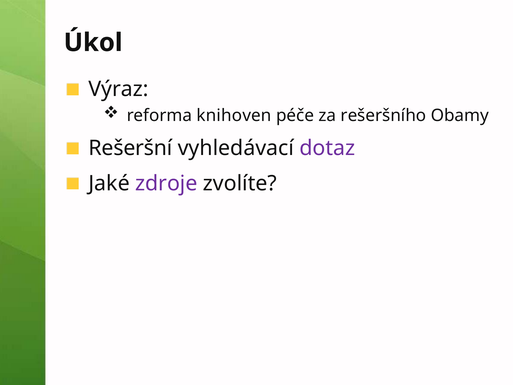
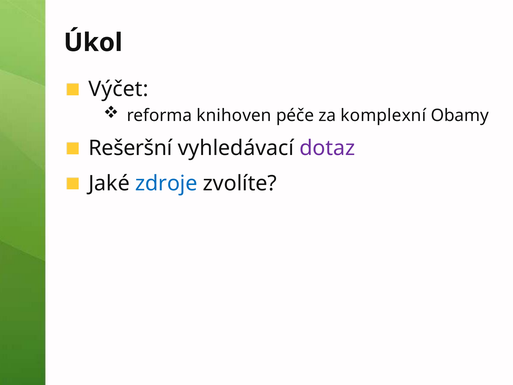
Výraz: Výraz -> Výčet
rešeršního: rešeršního -> komplexní
zdroje colour: purple -> blue
